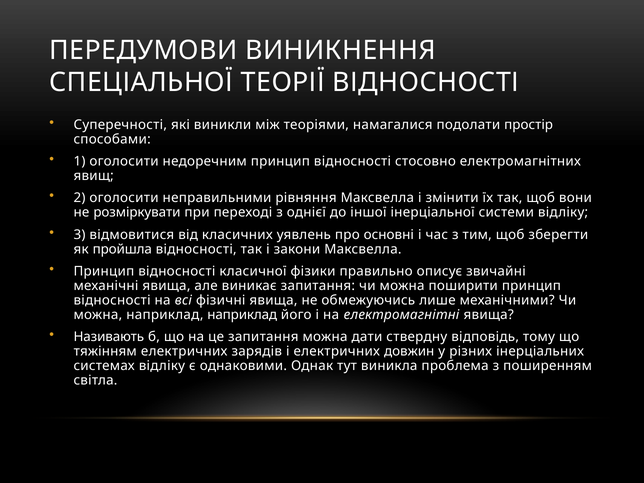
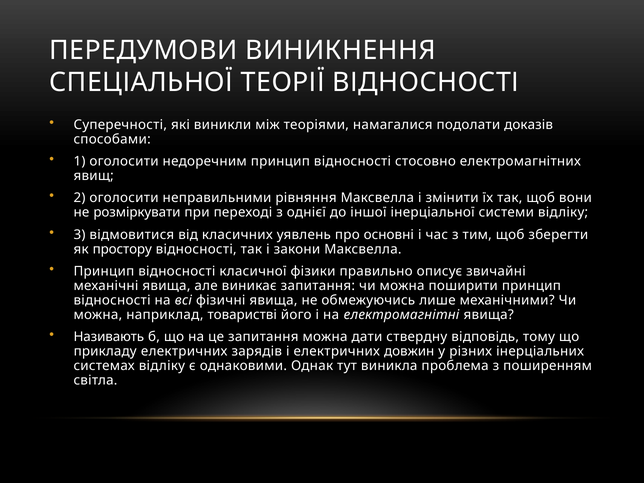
простір: простір -> доказів
пройшла: пройшла -> простору
наприклад наприклад: наприклад -> товаристві
тяжінням: тяжінням -> прикладу
